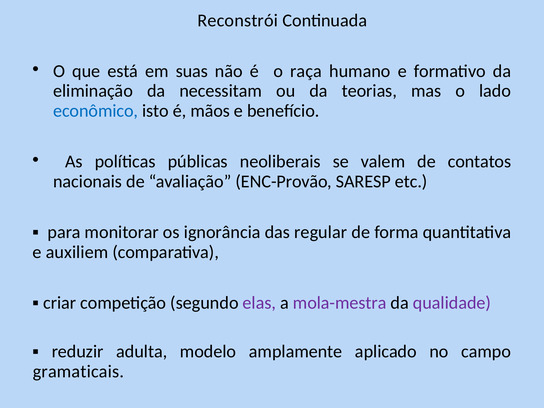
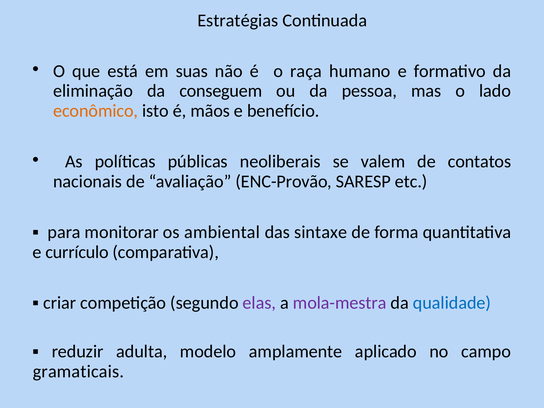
Reconstrói: Reconstrói -> Estratégias
necessitam: necessitam -> conseguem
teorias: teorias -> pessoa
econômico colour: blue -> orange
ignorância: ignorância -> ambiental
regular: regular -> sintaxe
auxiliem: auxiliem -> currículo
qualidade colour: purple -> blue
